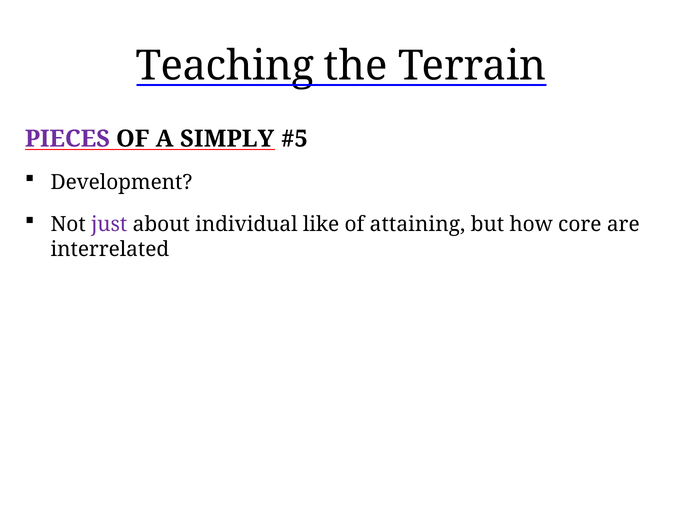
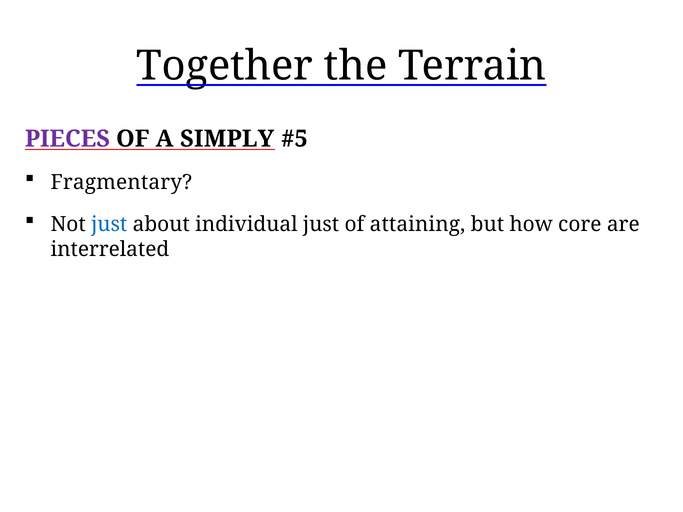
Teaching: Teaching -> Together
Development: Development -> Fragmentary
just at (109, 225) colour: purple -> blue
individual like: like -> just
